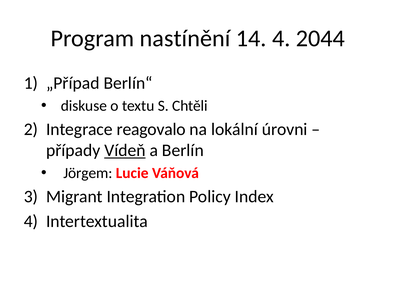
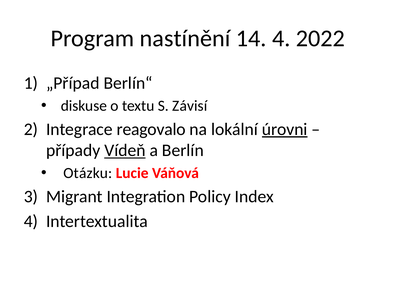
2044: 2044 -> 2022
Chtěli: Chtěli -> Závisí
úrovni underline: none -> present
Jörgem: Jörgem -> Otázku
